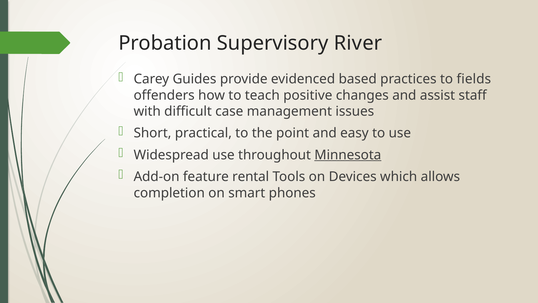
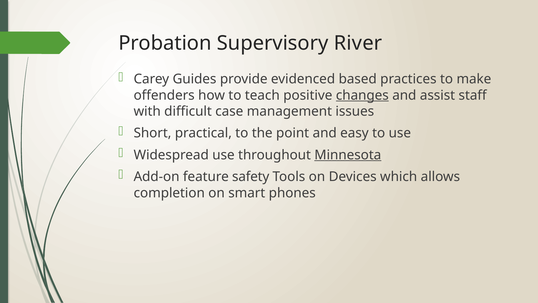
fields: fields -> make
changes underline: none -> present
rental: rental -> safety
